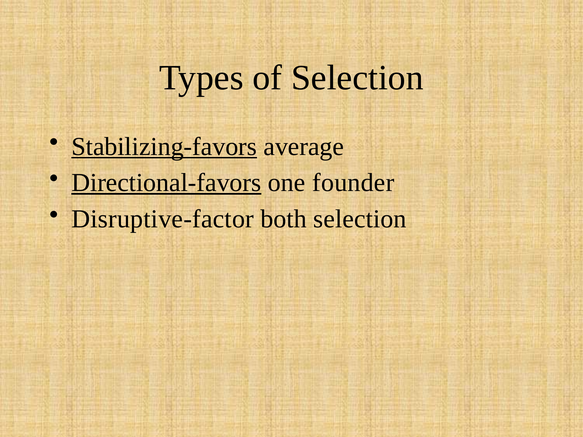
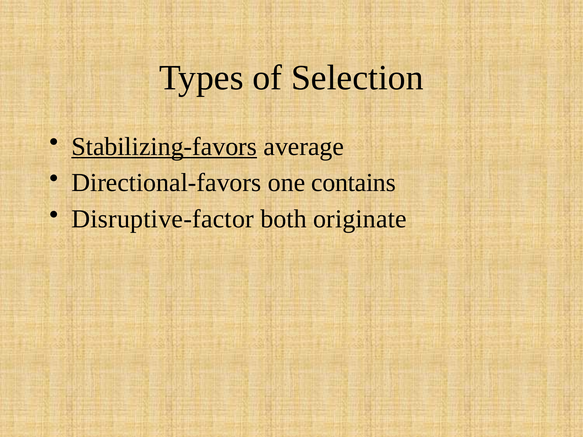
Directional-favors underline: present -> none
founder: founder -> contains
both selection: selection -> originate
